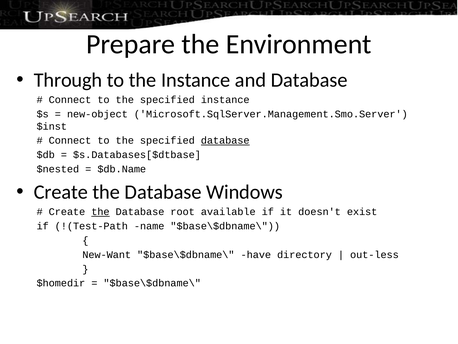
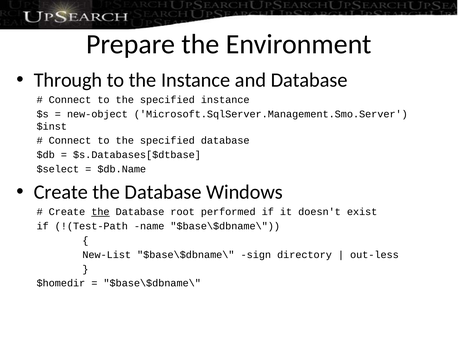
database at (225, 140) underline: present -> none
$nested: $nested -> $select
available: available -> performed
New-Want: New-Want -> New-List
have: have -> sign
